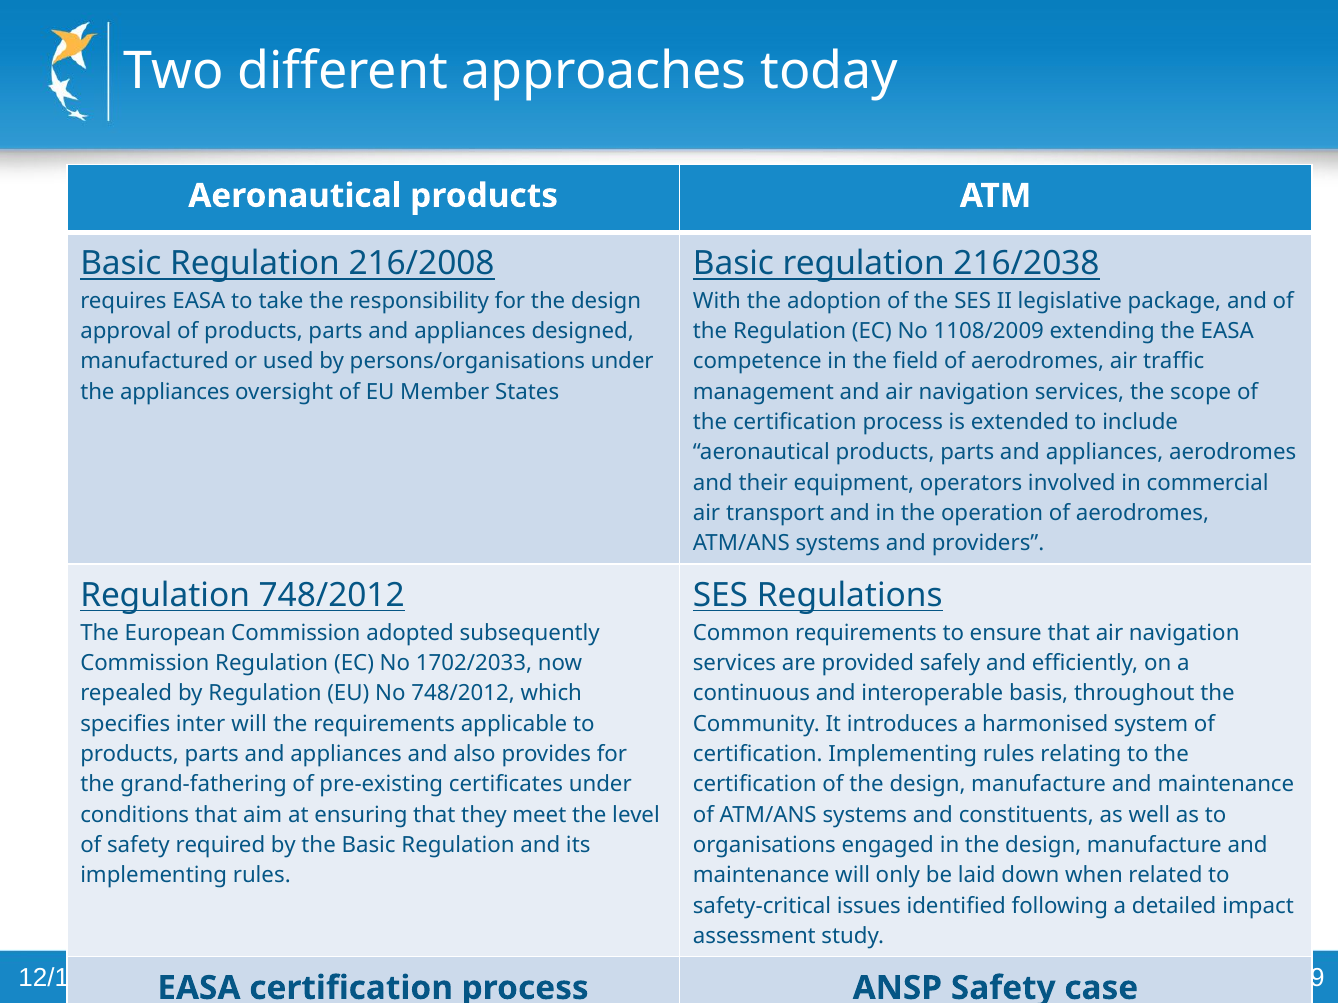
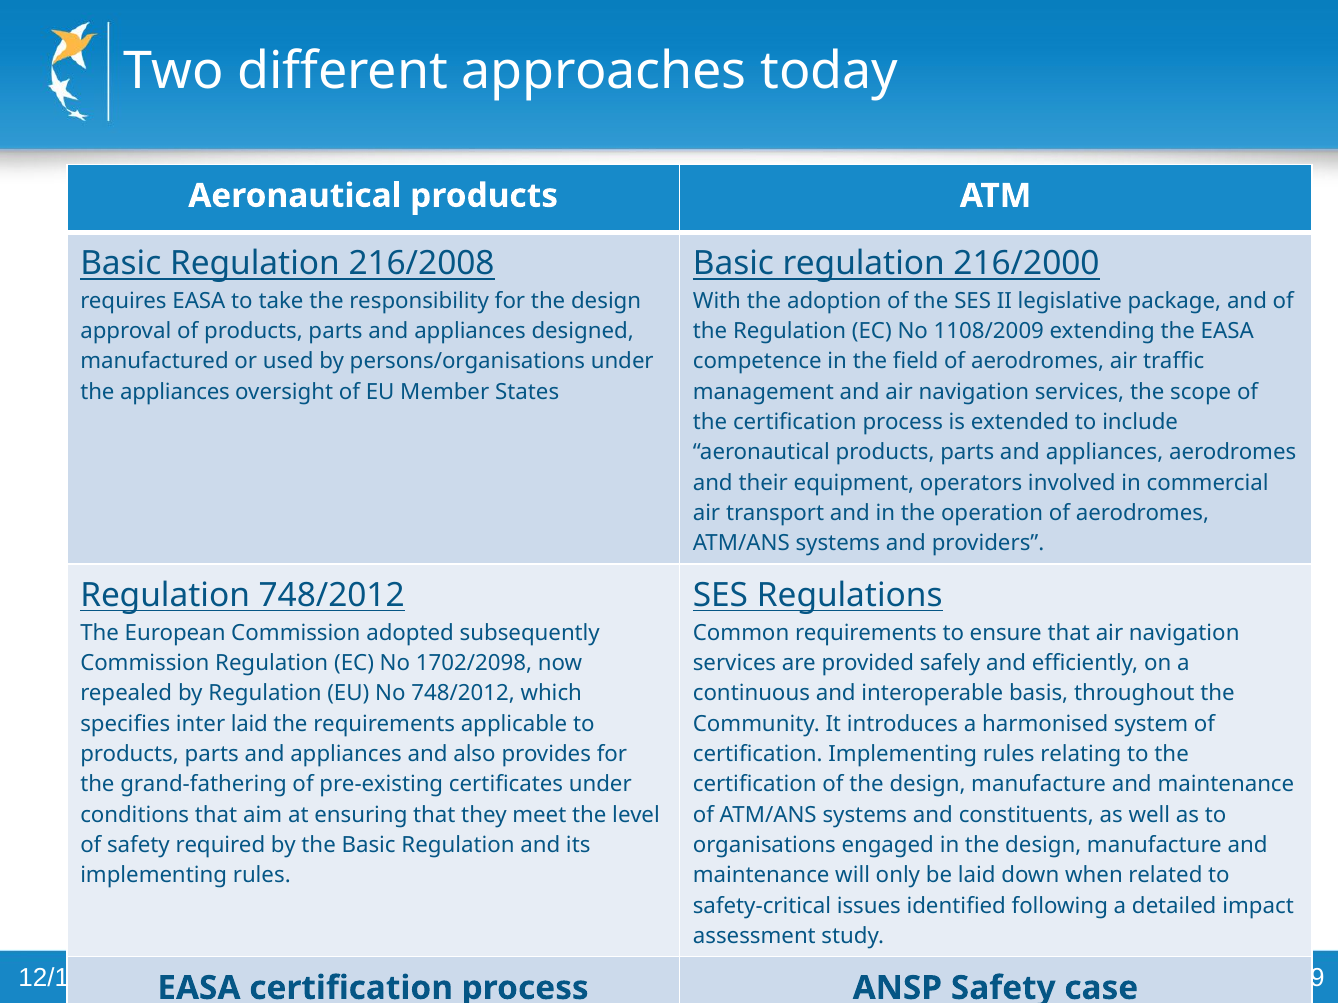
216/2038: 216/2038 -> 216/2000
1702/2033: 1702/2033 -> 1702/2098
inter will: will -> laid
